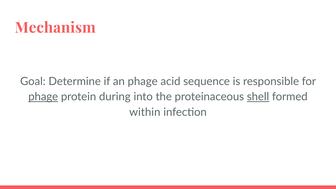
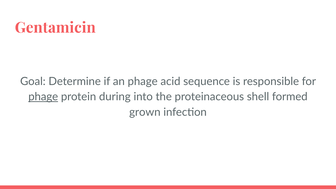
Mechanism: Mechanism -> Gentamicin
shell underline: present -> none
within: within -> grown
